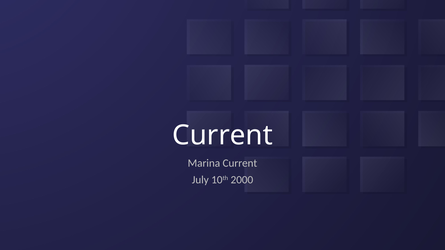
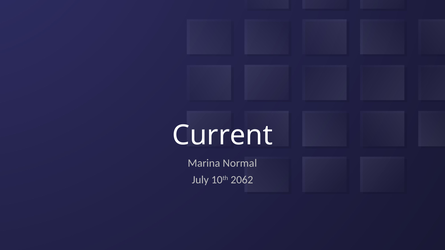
Marina Current: Current -> Normal
2000: 2000 -> 2062
